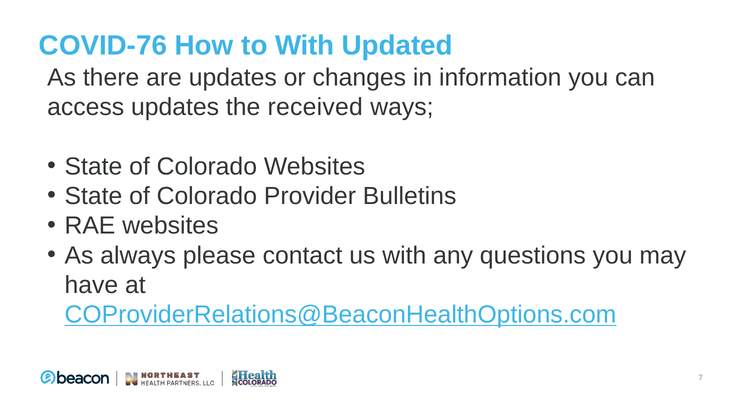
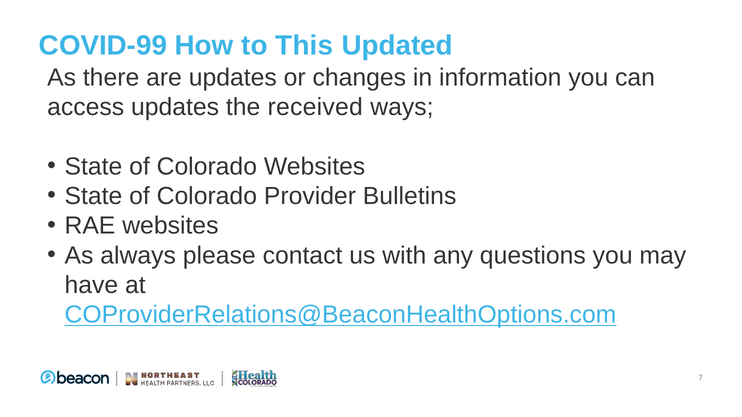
COVID-76: COVID-76 -> COVID-99
to With: With -> This
